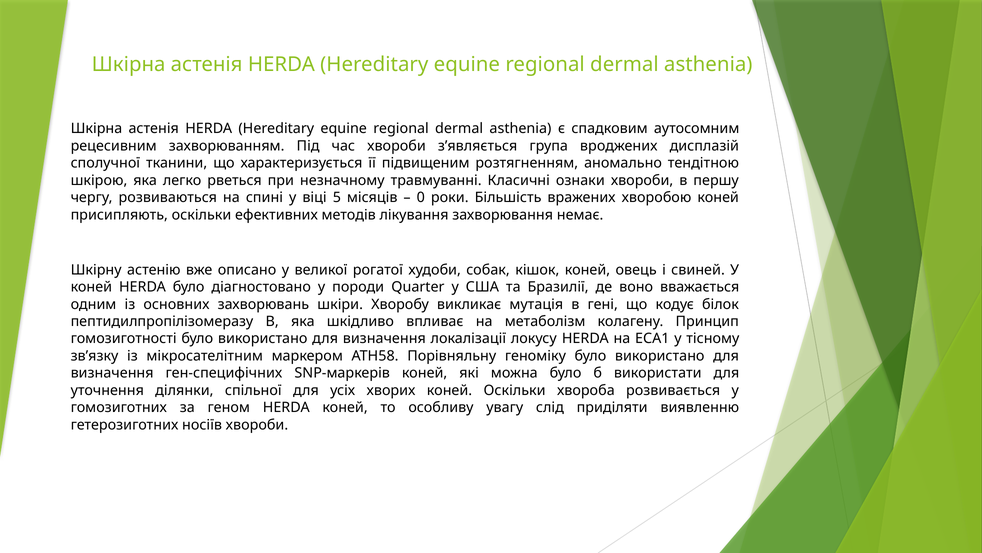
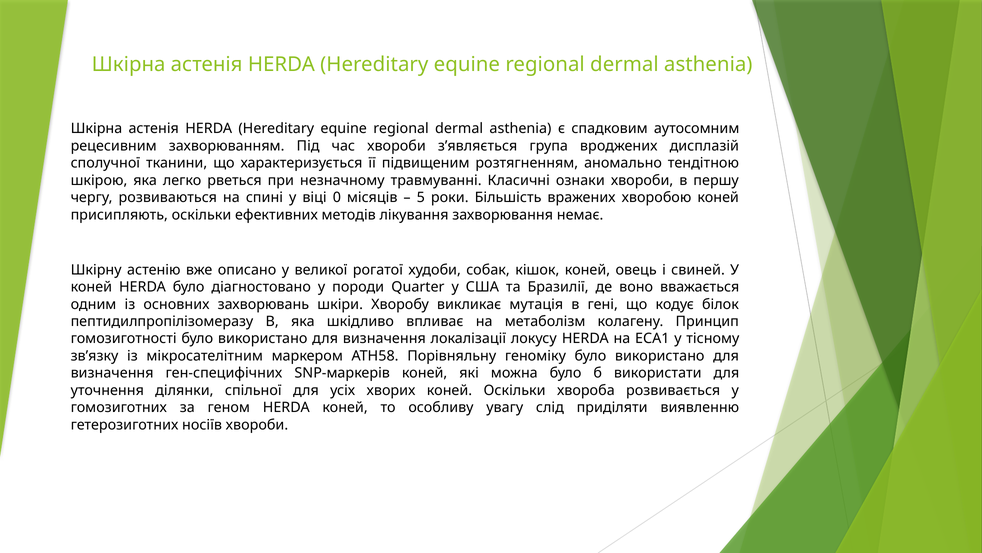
5: 5 -> 0
0: 0 -> 5
